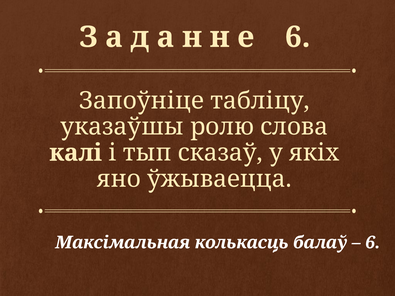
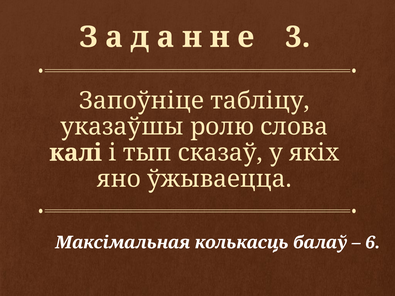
е 6: 6 -> 3
